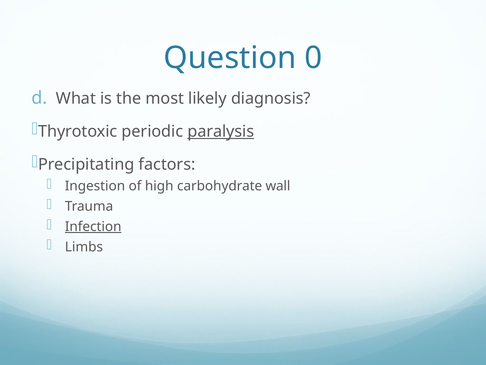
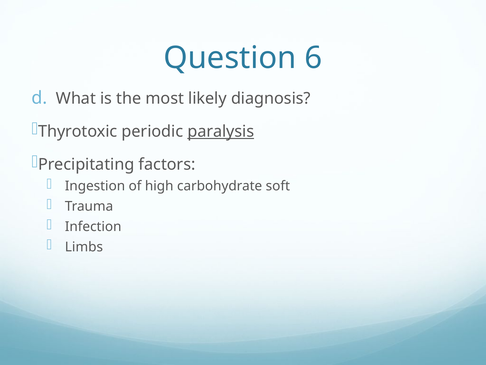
0: 0 -> 6
wall: wall -> soft
Infection underline: present -> none
